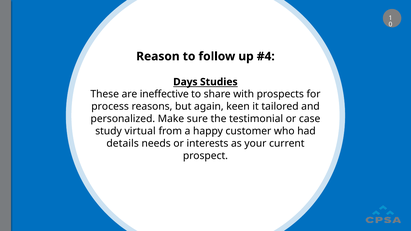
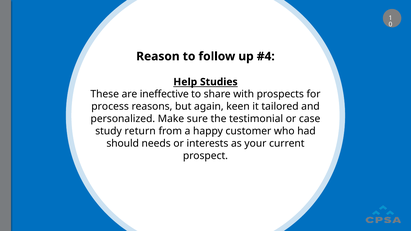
Days: Days -> Help
virtual: virtual -> return
details: details -> should
